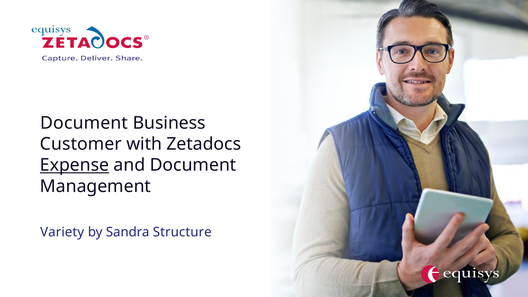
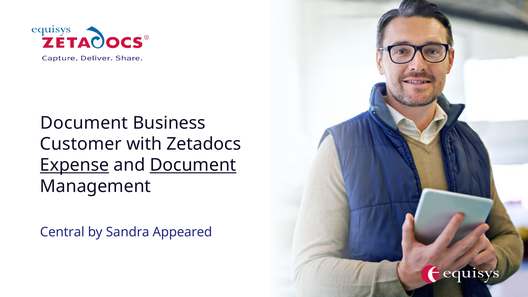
Document at (193, 165) underline: none -> present
Variety: Variety -> Central
Structure: Structure -> Appeared
